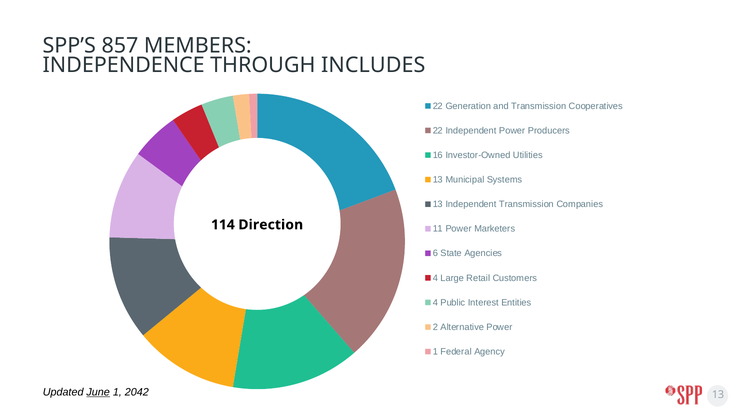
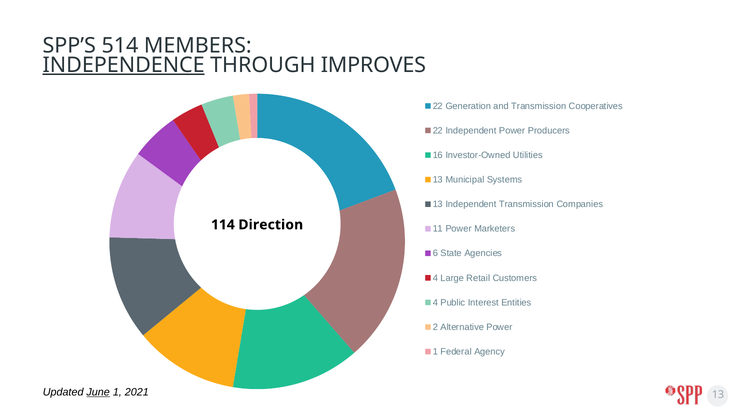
857: 857 -> 514
INDEPENDENCE underline: none -> present
INCLUDES: INCLUDES -> IMPROVES
2042: 2042 -> 2021
